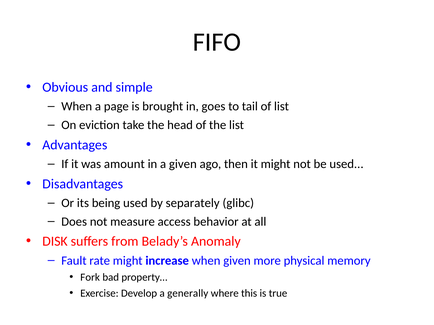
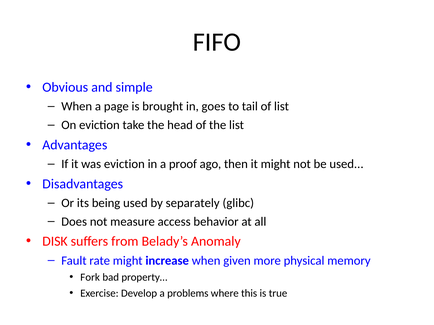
was amount: amount -> eviction
a given: given -> proof
generally: generally -> problems
